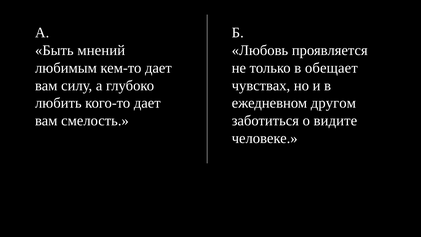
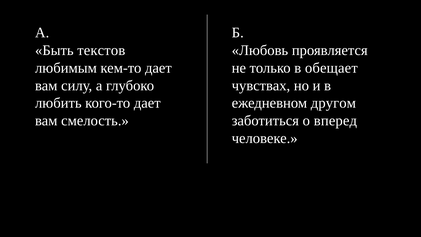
мнений: мнений -> текстов
видите: видите -> вперед
